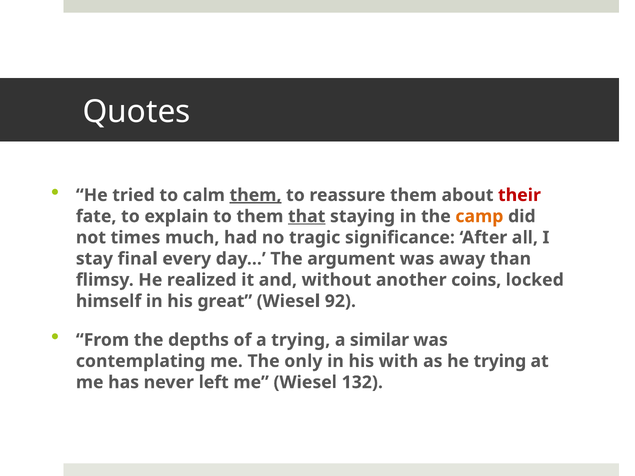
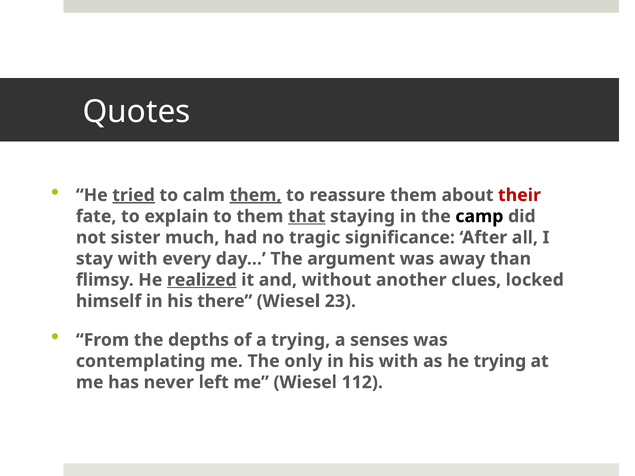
tried underline: none -> present
camp colour: orange -> black
times: times -> sister
stay final: final -> with
realized underline: none -> present
coins: coins -> clues
great: great -> there
92: 92 -> 23
similar: similar -> senses
132: 132 -> 112
